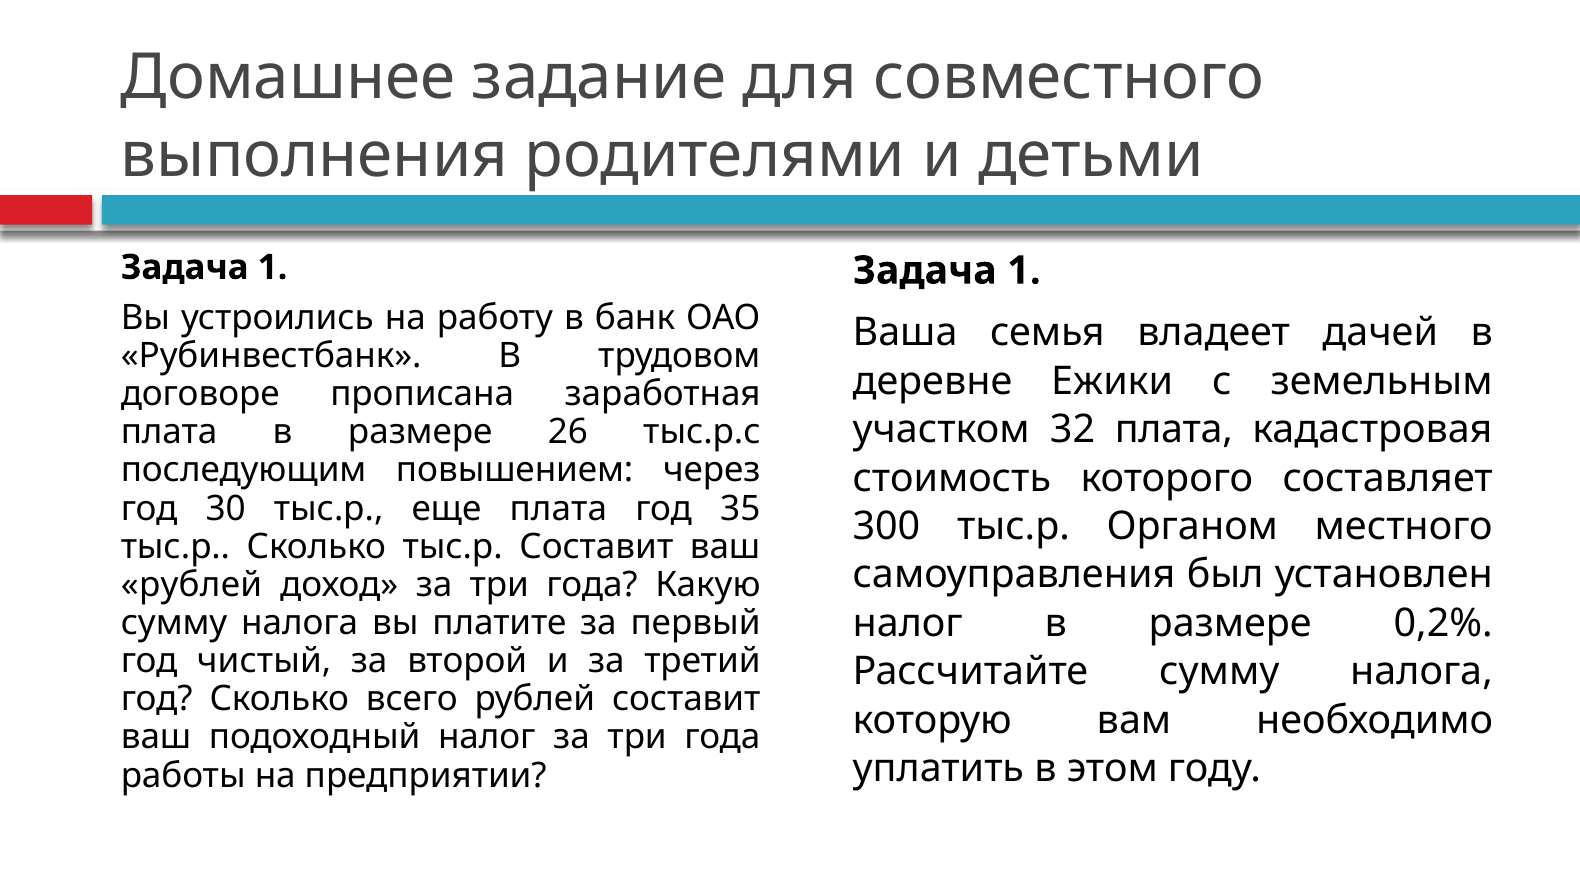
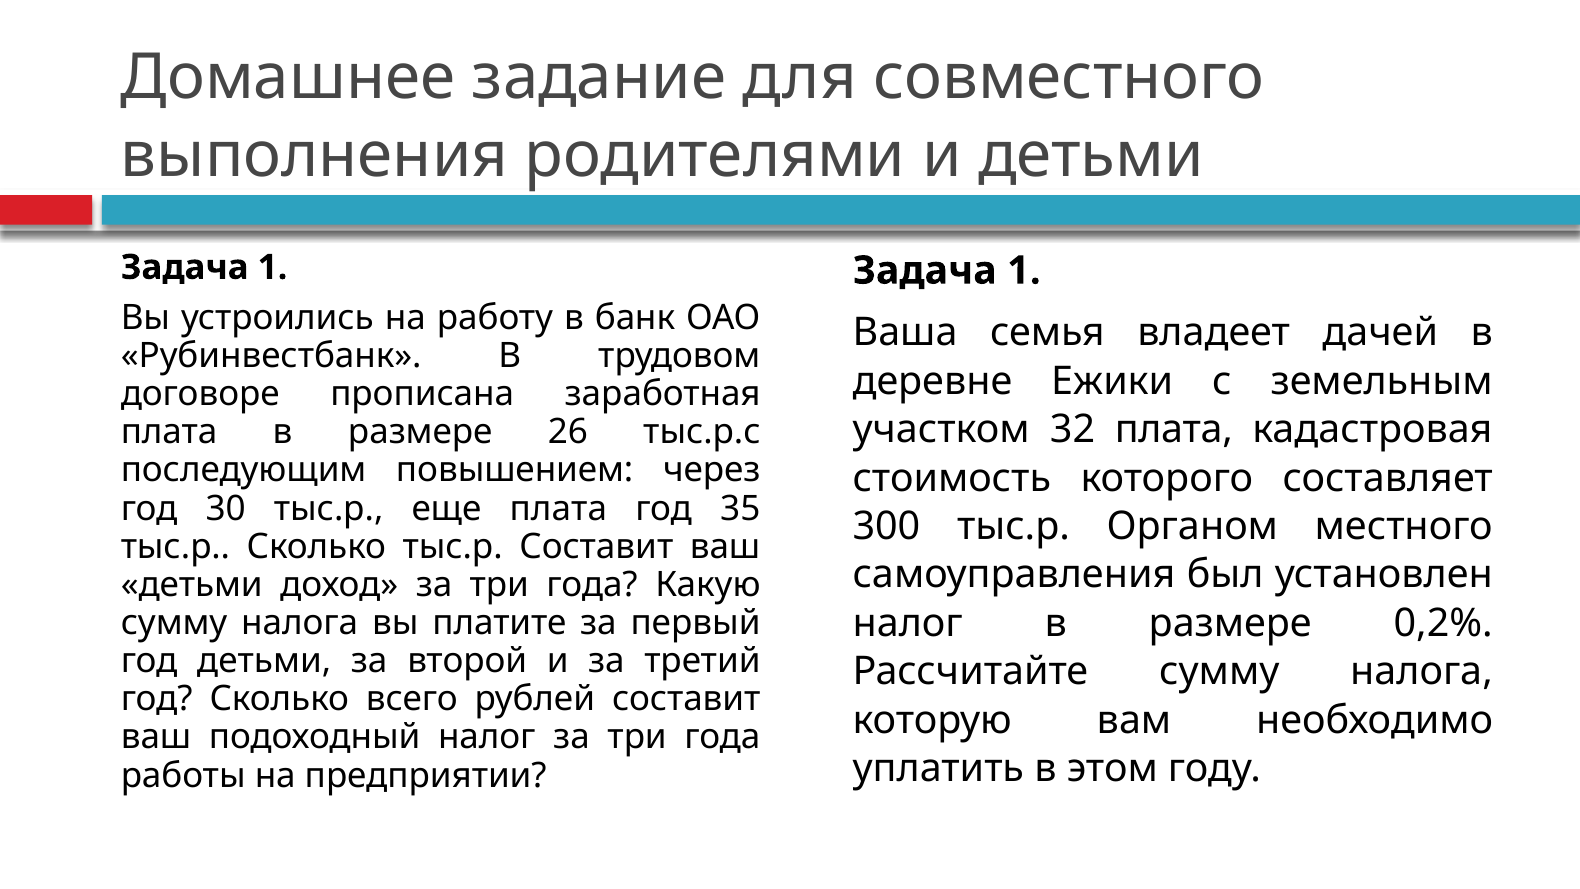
рублей at (192, 585): рублей -> детьми
год чистый: чистый -> детьми
